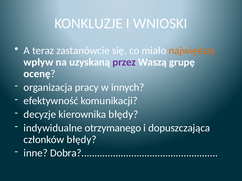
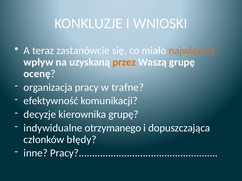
przez colour: purple -> orange
innych: innych -> trafne
kierownika błędy: błędy -> grupę
inne Dobra: Dobra -> Pracy
